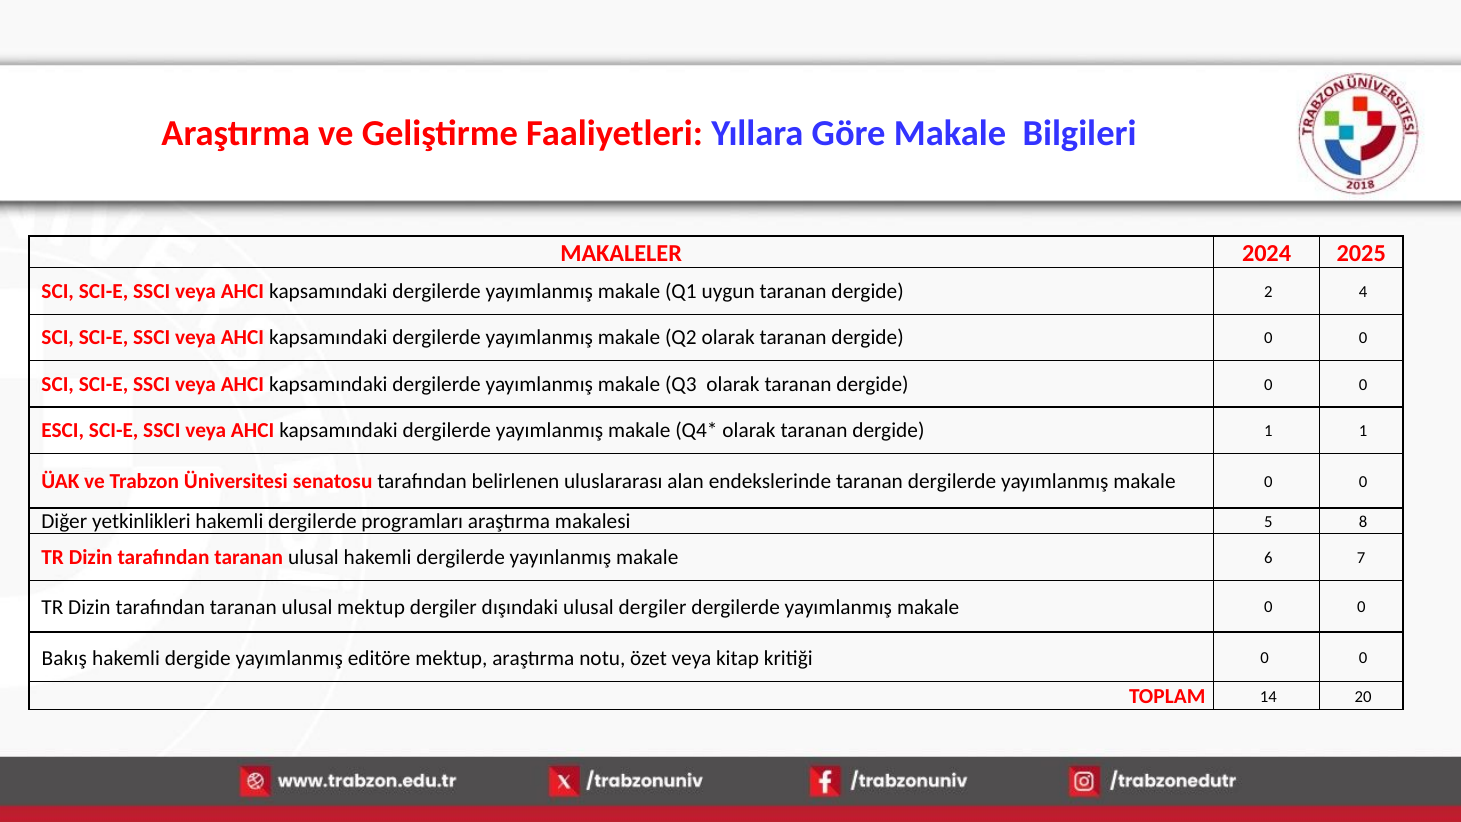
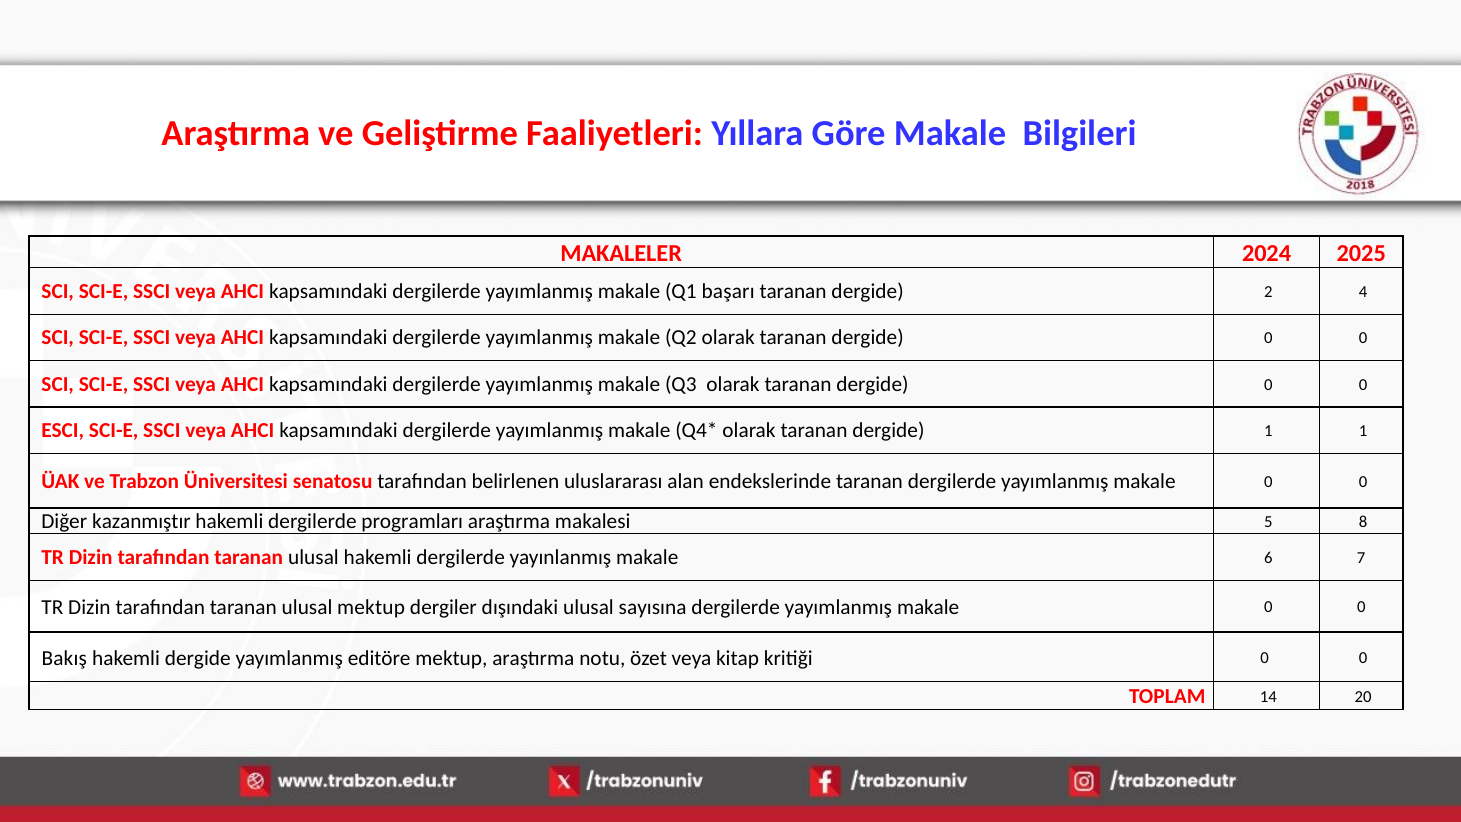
uygun: uygun -> başarı
yetkinlikleri: yetkinlikleri -> kazanmıştır
ulusal dergiler: dergiler -> sayısına
